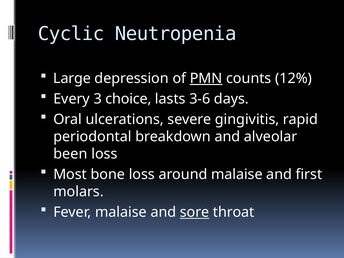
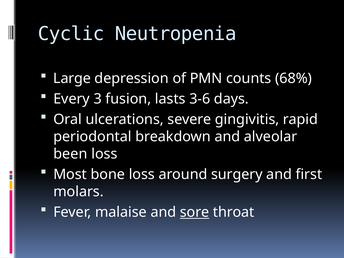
PMN underline: present -> none
12%: 12% -> 68%
choice: choice -> fusion
around malaise: malaise -> surgery
